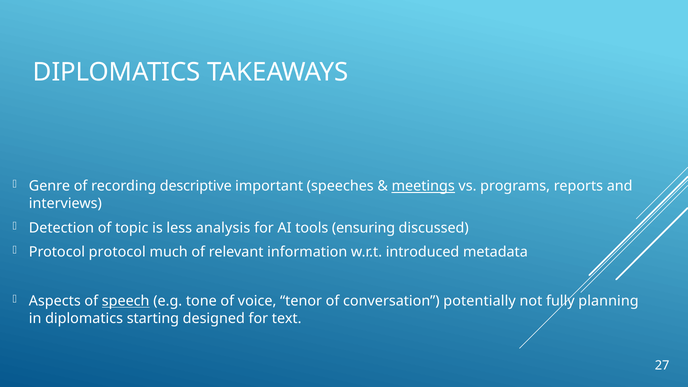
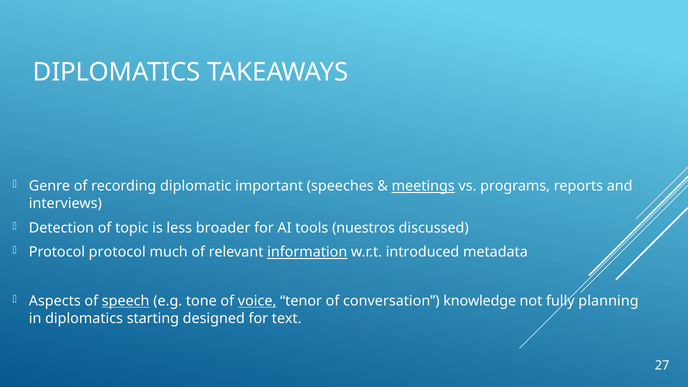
descriptive: descriptive -> diplomatic
analysis: analysis -> broader
ensuring: ensuring -> nuestros
information underline: none -> present
voice underline: none -> present
potentially: potentially -> knowledge
